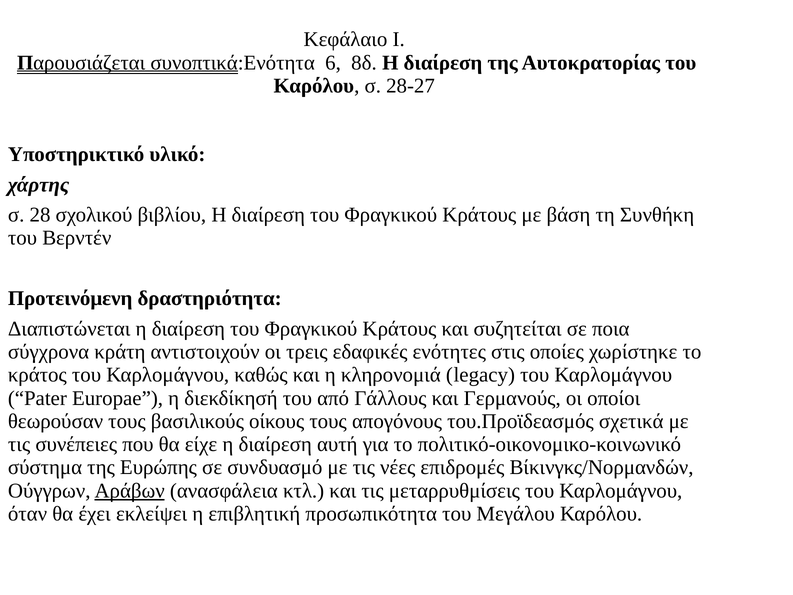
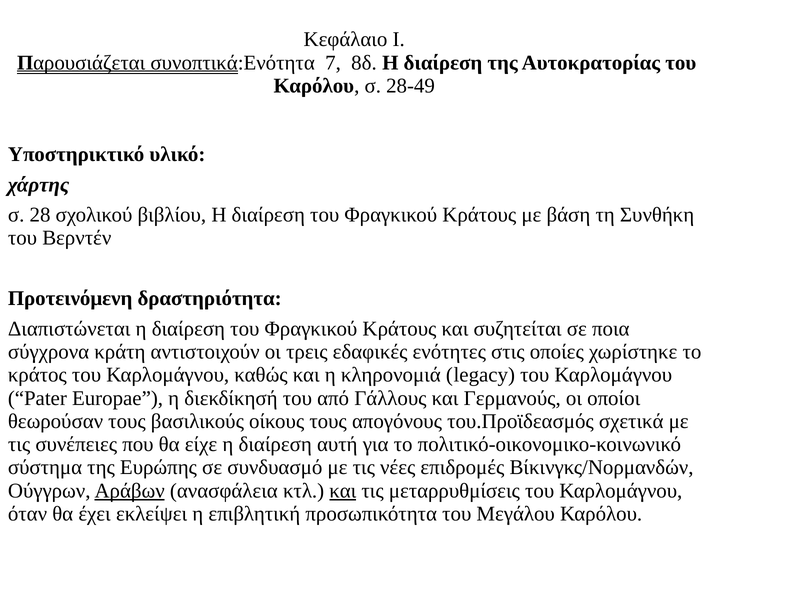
6: 6 -> 7
28-27: 28-27 -> 28-49
και at (343, 491) underline: none -> present
